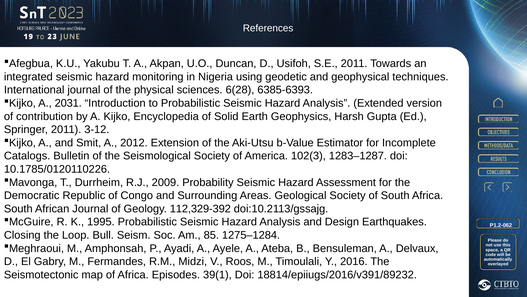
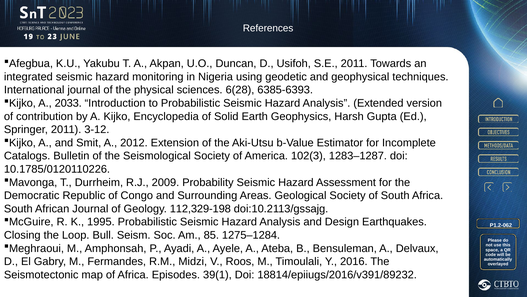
2031: 2031 -> 2033
112,329-392: 112,329-392 -> 112,329-198
